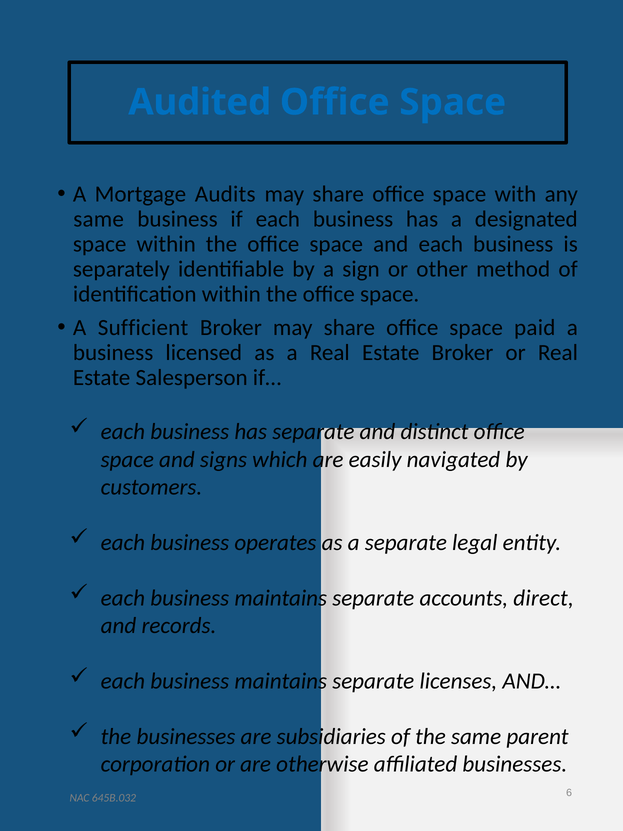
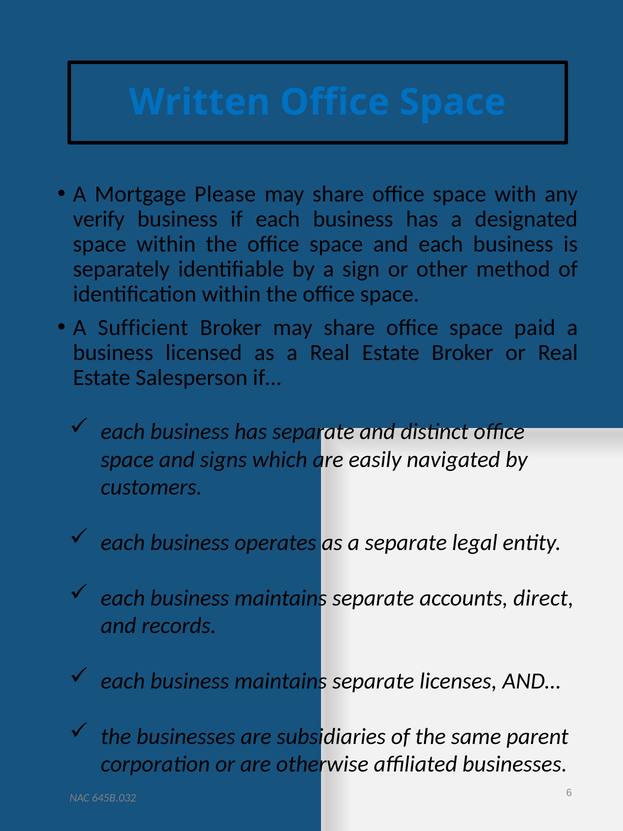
Audited: Audited -> Written
Audits: Audits -> Please
same at (99, 219): same -> verify
